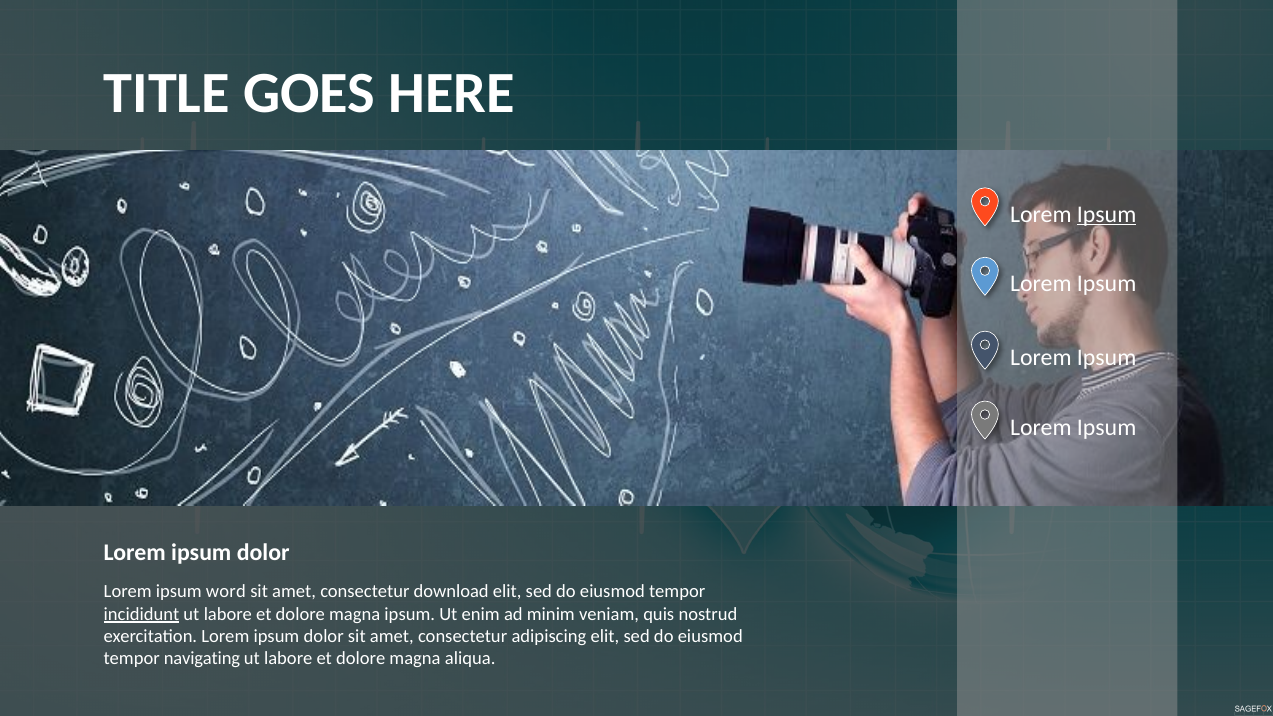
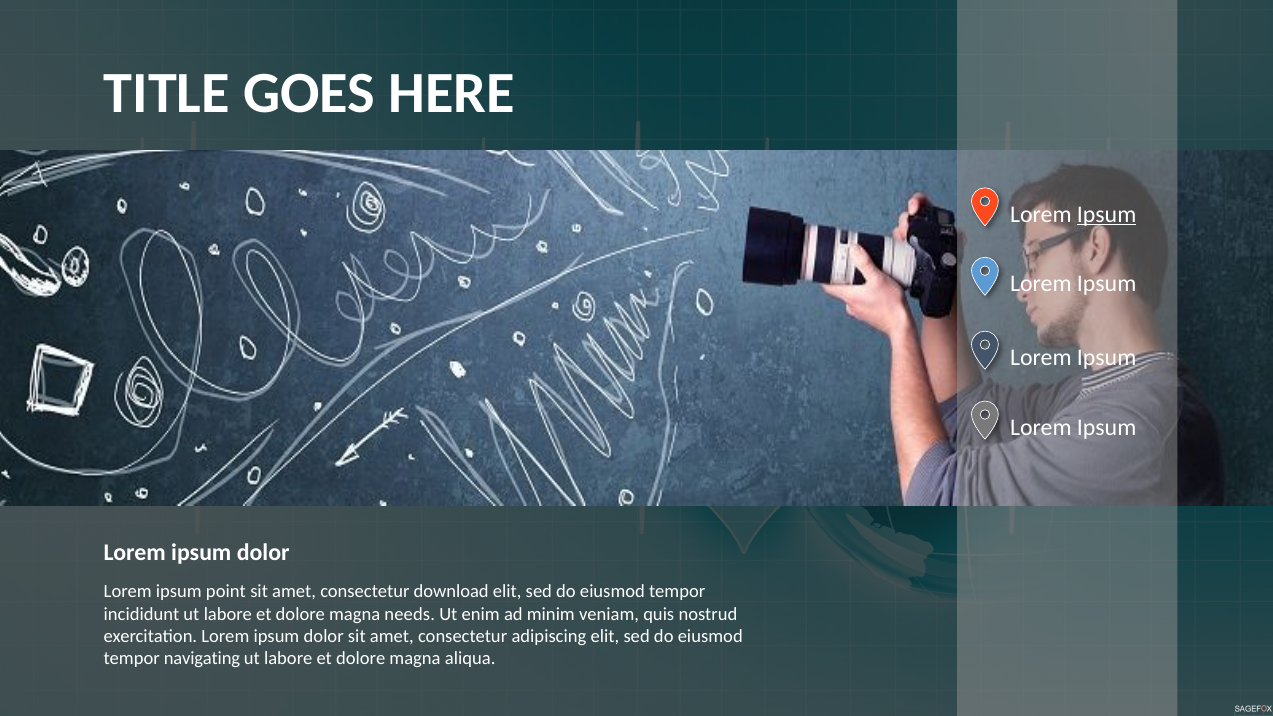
word: word -> point
incididunt underline: present -> none
magna ipsum: ipsum -> needs
